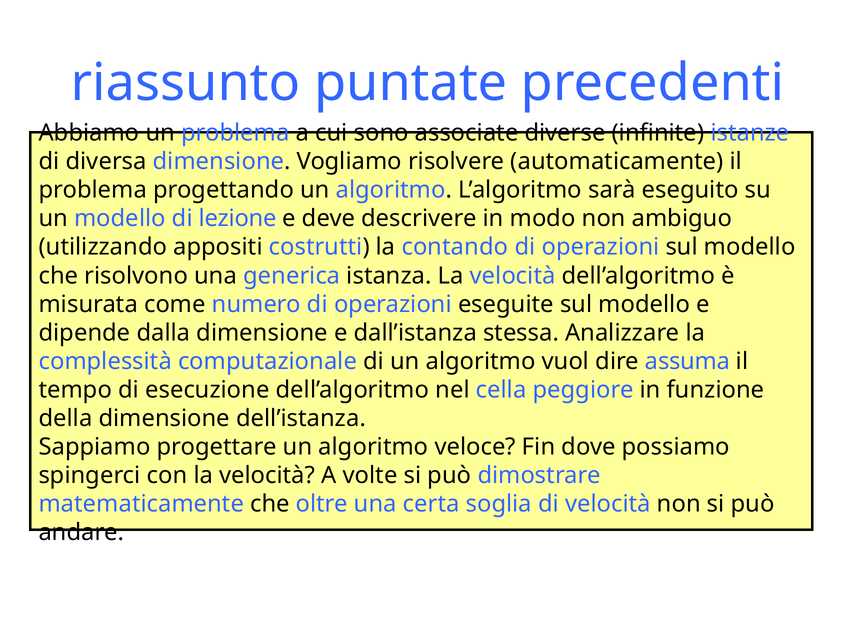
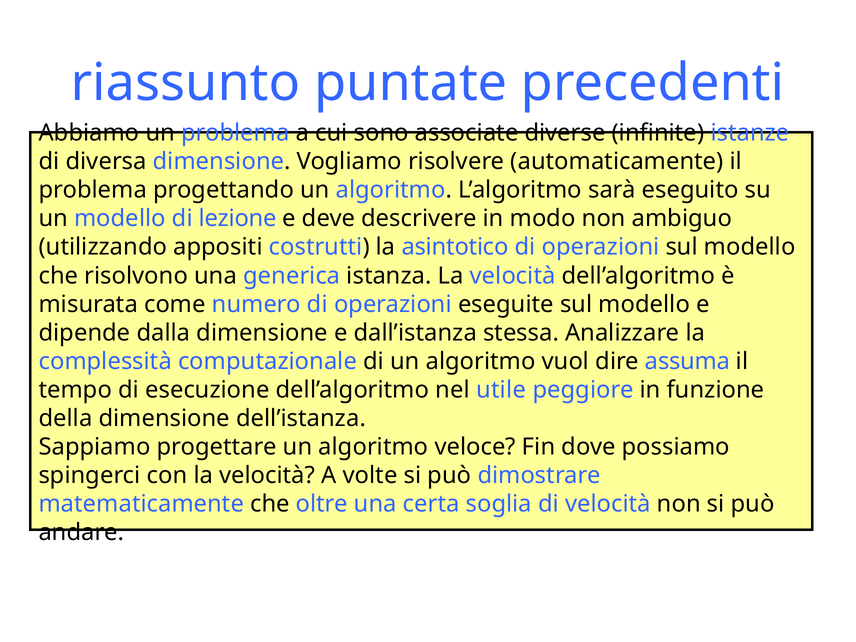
contando: contando -> asintotico
cella: cella -> utile
